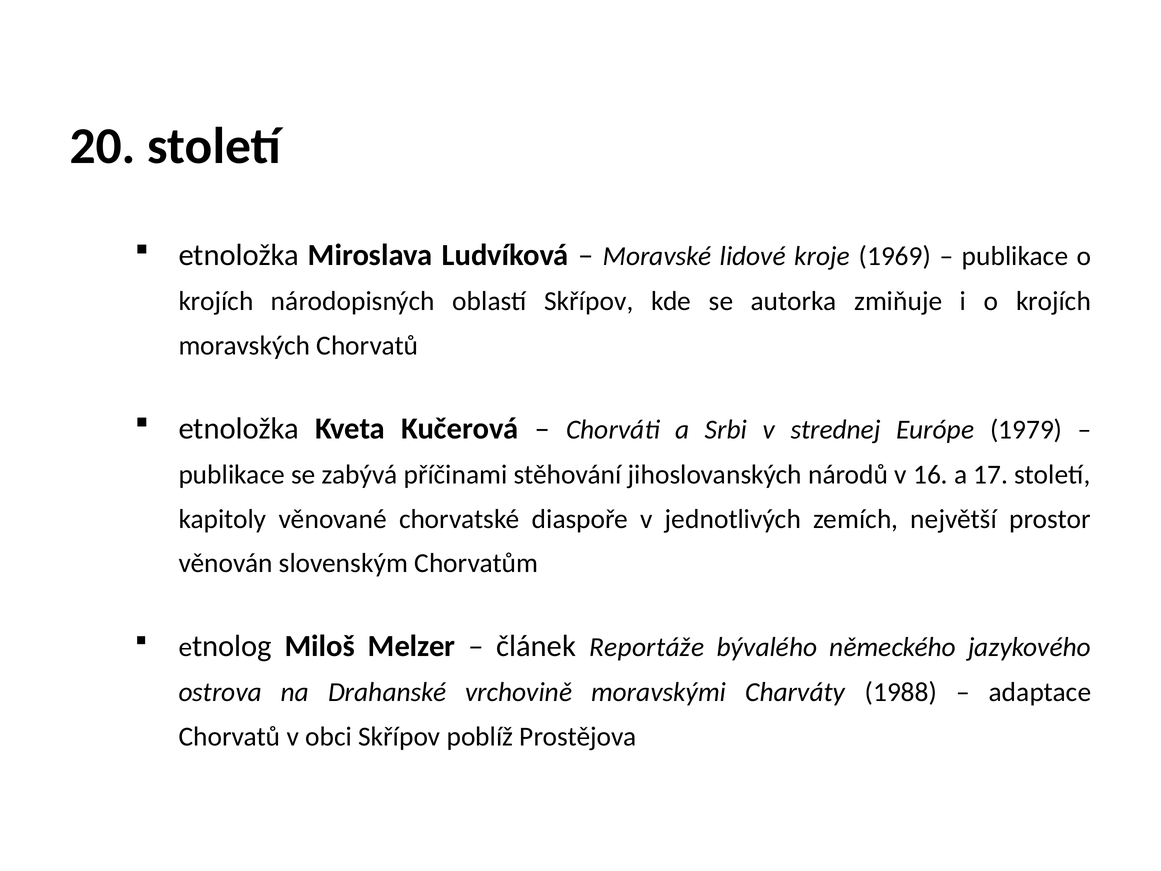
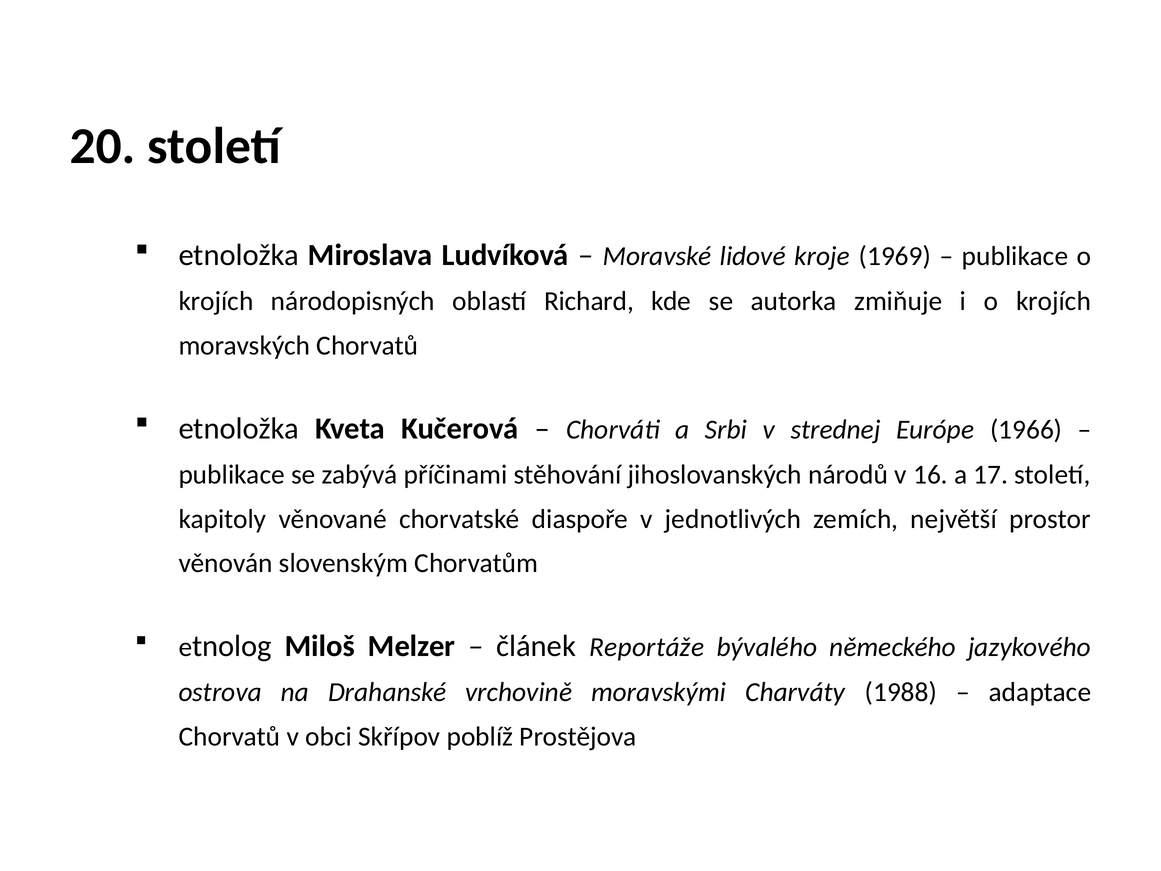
oblastí Skřípov: Skřípov -> Richard
1979: 1979 -> 1966
